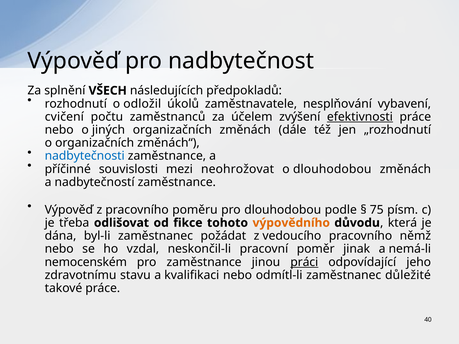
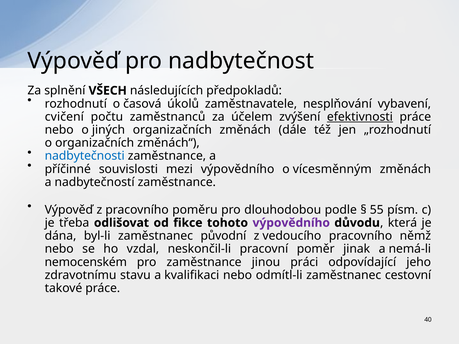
odložil: odložil -> časová
mezi neohrožovat: neohrožovat -> výpovědního
o dlouhodobou: dlouhodobou -> vícesměnným
75: 75 -> 55
výpovědního at (291, 223) colour: orange -> purple
požádat: požádat -> původní
práci underline: present -> none
důležité: důležité -> cestovní
